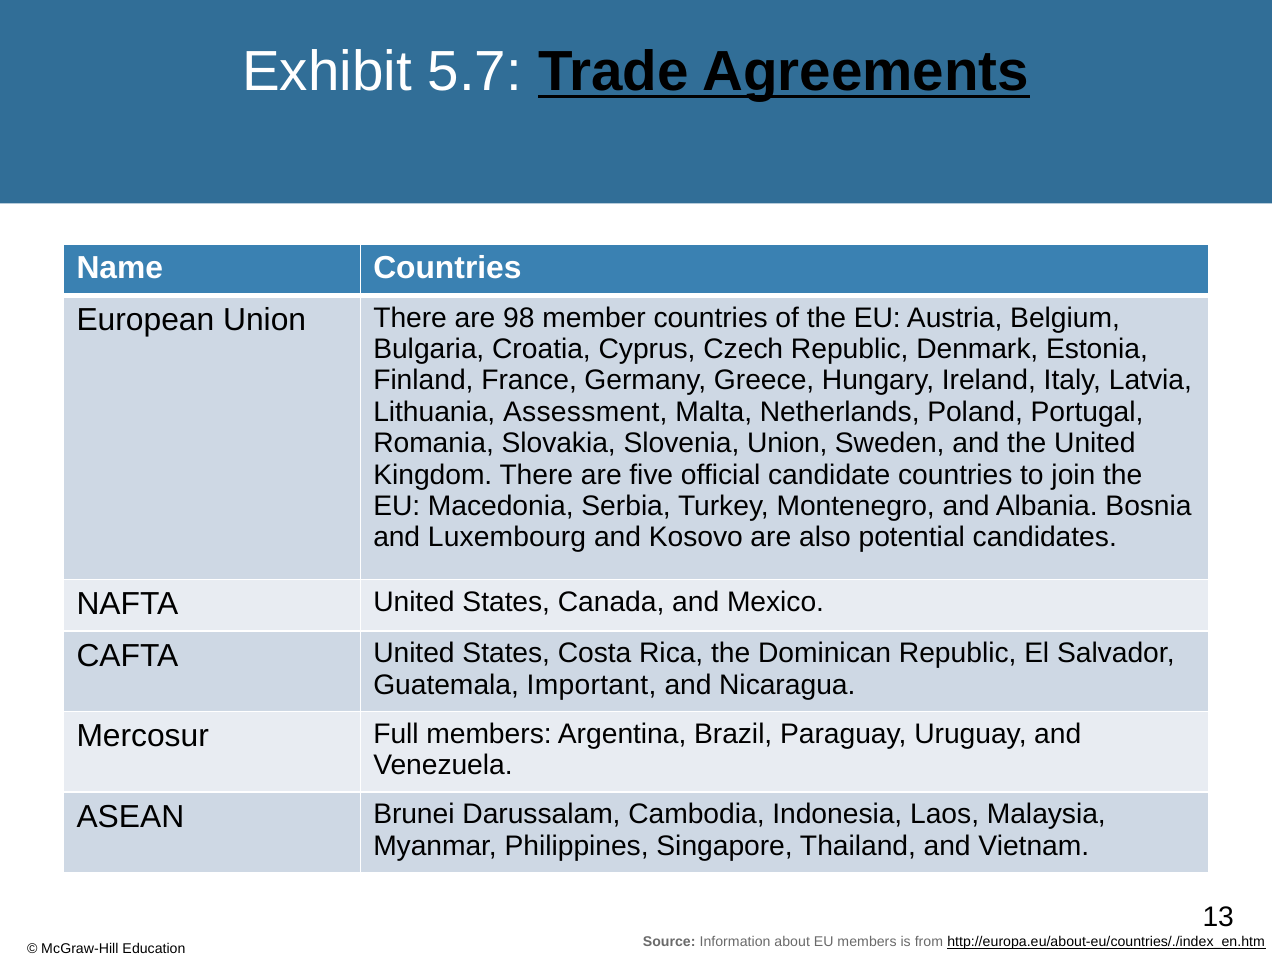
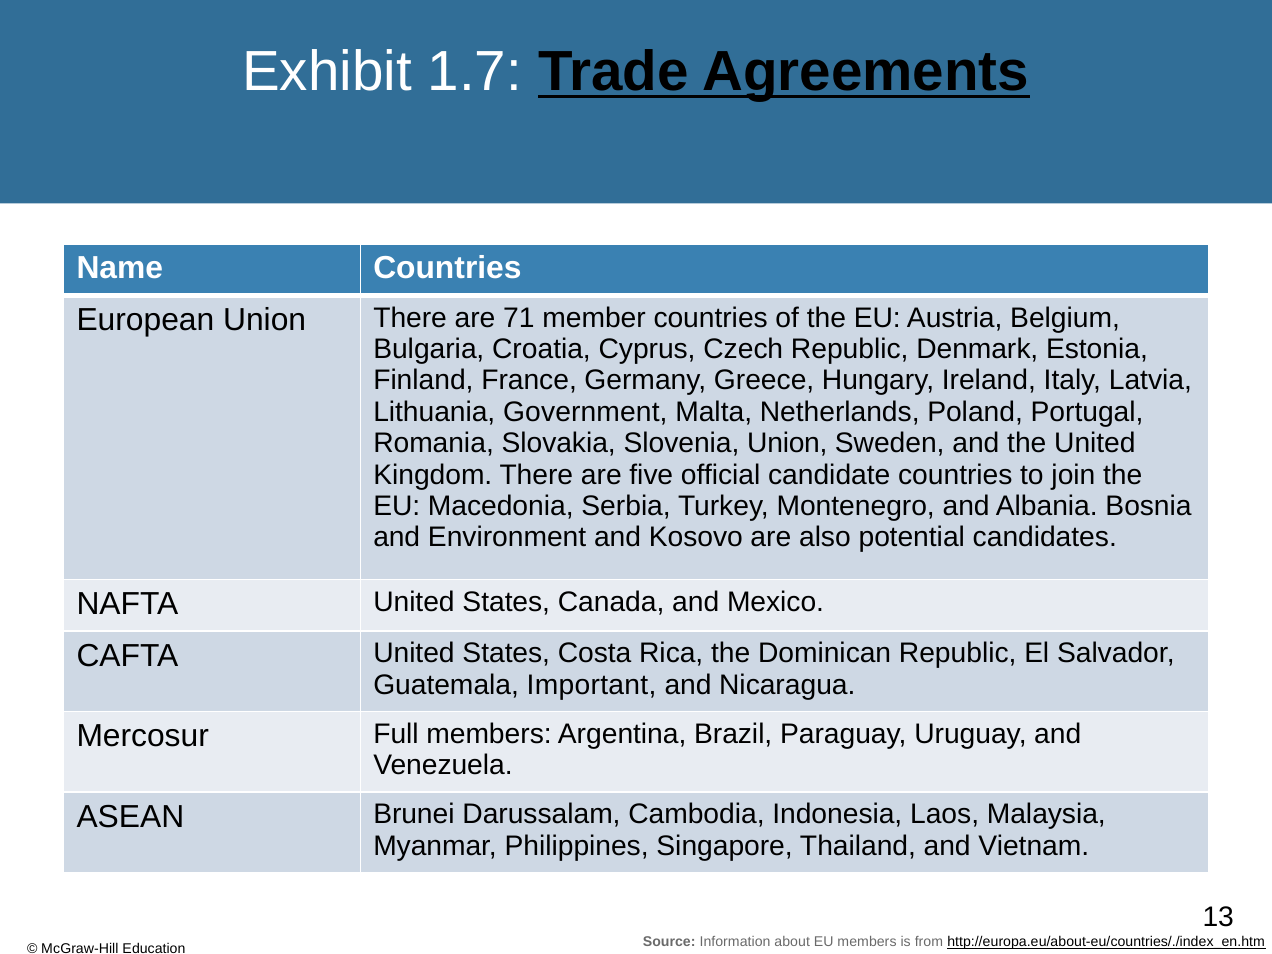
5.7: 5.7 -> 1.7
98: 98 -> 71
Assessment: Assessment -> Government
Luxembourg: Luxembourg -> Environment
